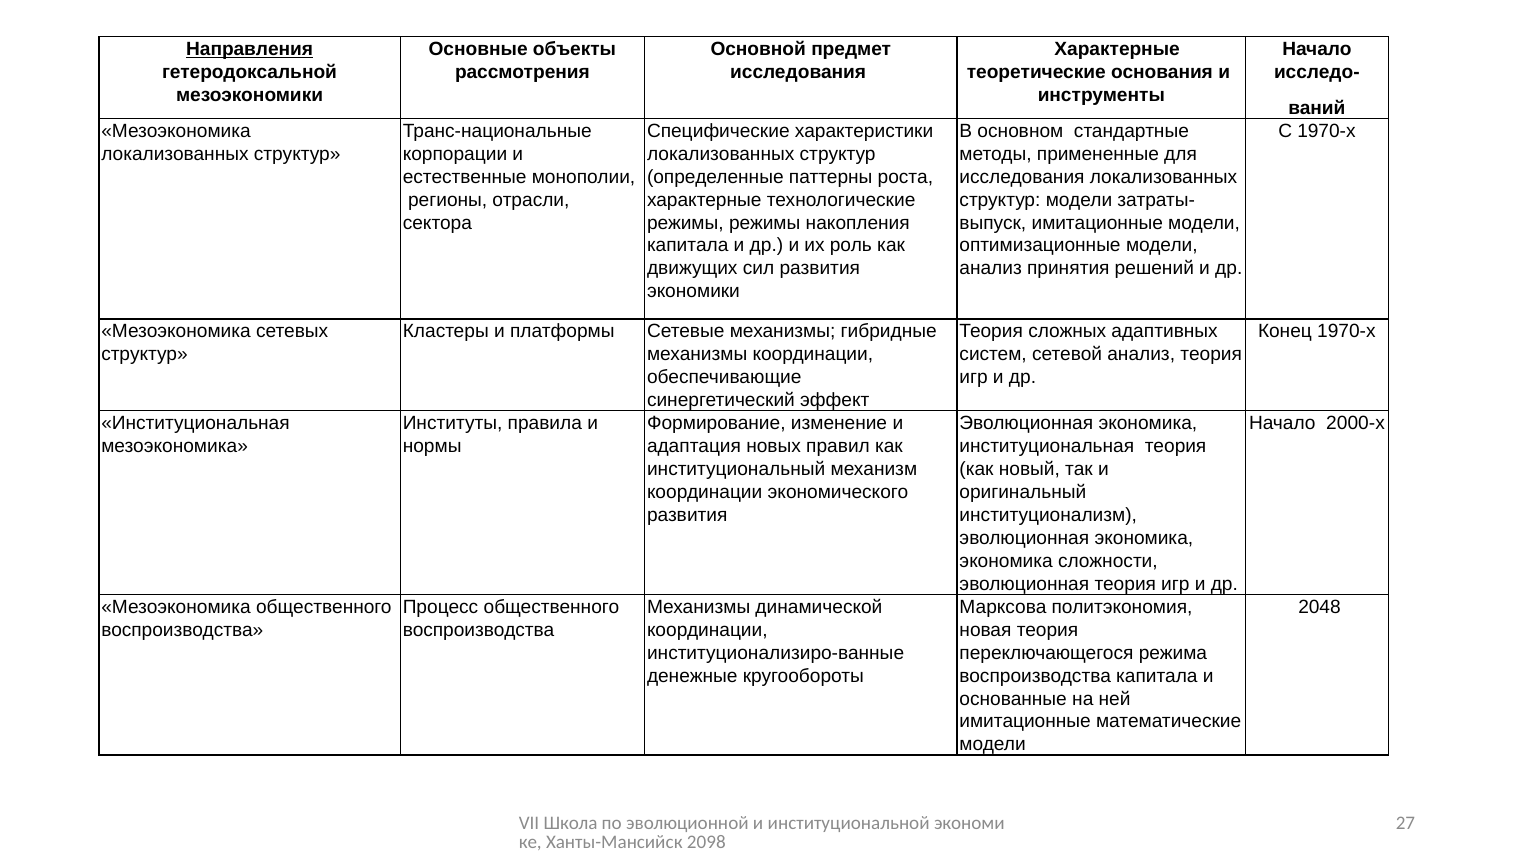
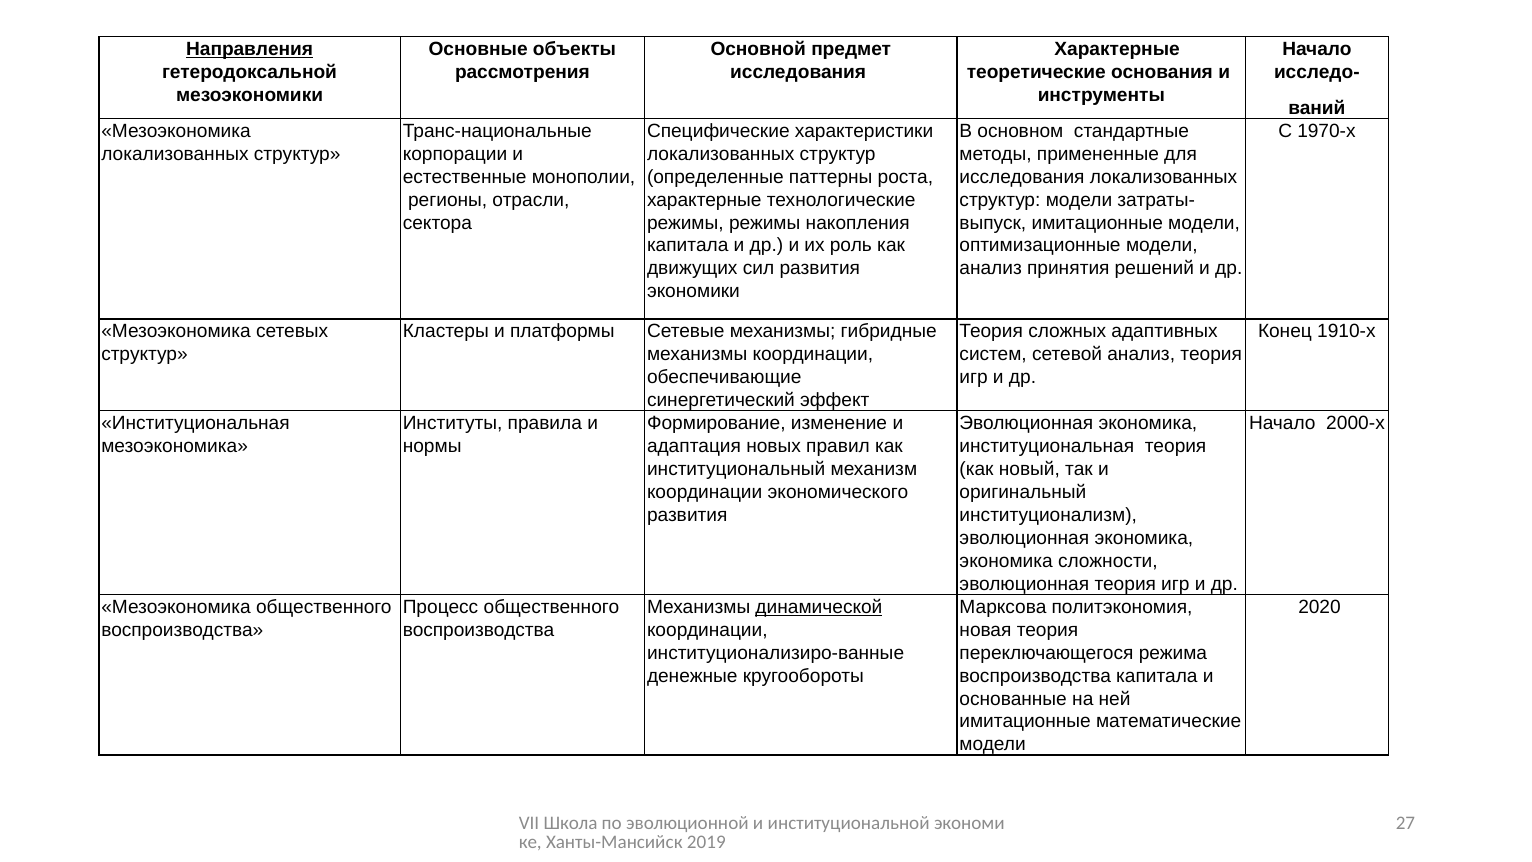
Конец 1970-х: 1970-х -> 1910-х
динамической underline: none -> present
2048: 2048 -> 2020
2098: 2098 -> 2019
